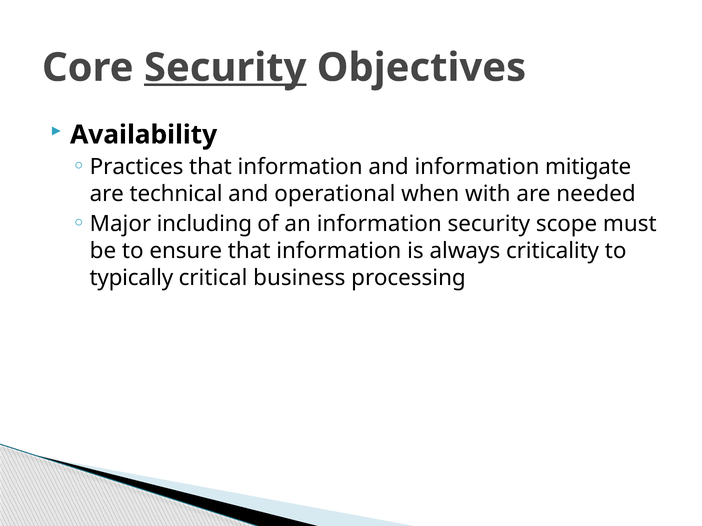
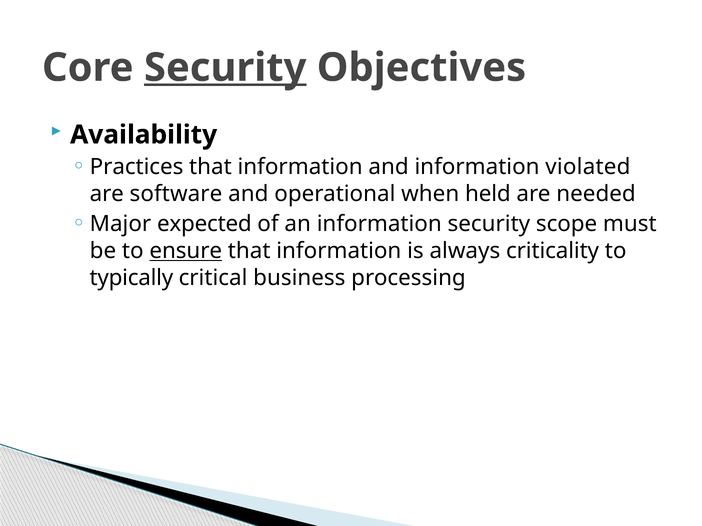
mitigate: mitigate -> violated
technical: technical -> software
with: with -> held
including: including -> expected
ensure underline: none -> present
